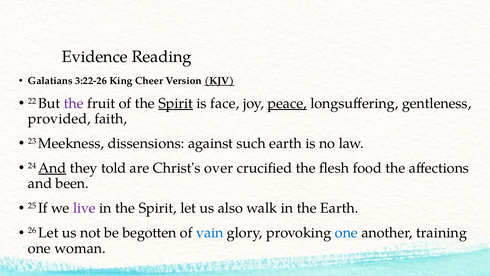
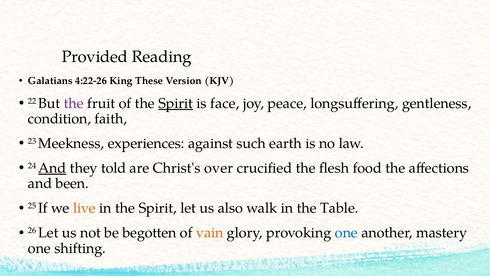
Evidence: Evidence -> Provided
3:22-26: 3:22-26 -> 4:22-26
Cheer: Cheer -> These
KJV underline: present -> none
peace underline: present -> none
provided: provided -> condition
dissensions: dissensions -> experiences
live colour: purple -> orange
the Earth: Earth -> Table
vain colour: blue -> orange
training: training -> mastery
woman: woman -> shifting
